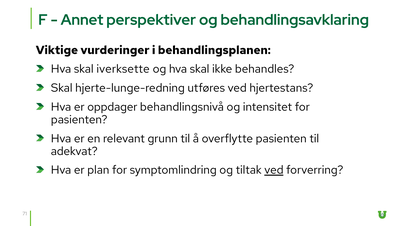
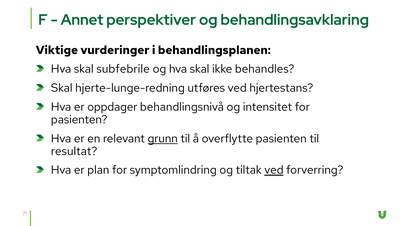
iverksette: iverksette -> subfebrile
grunn underline: none -> present
adekvat: adekvat -> resultat
